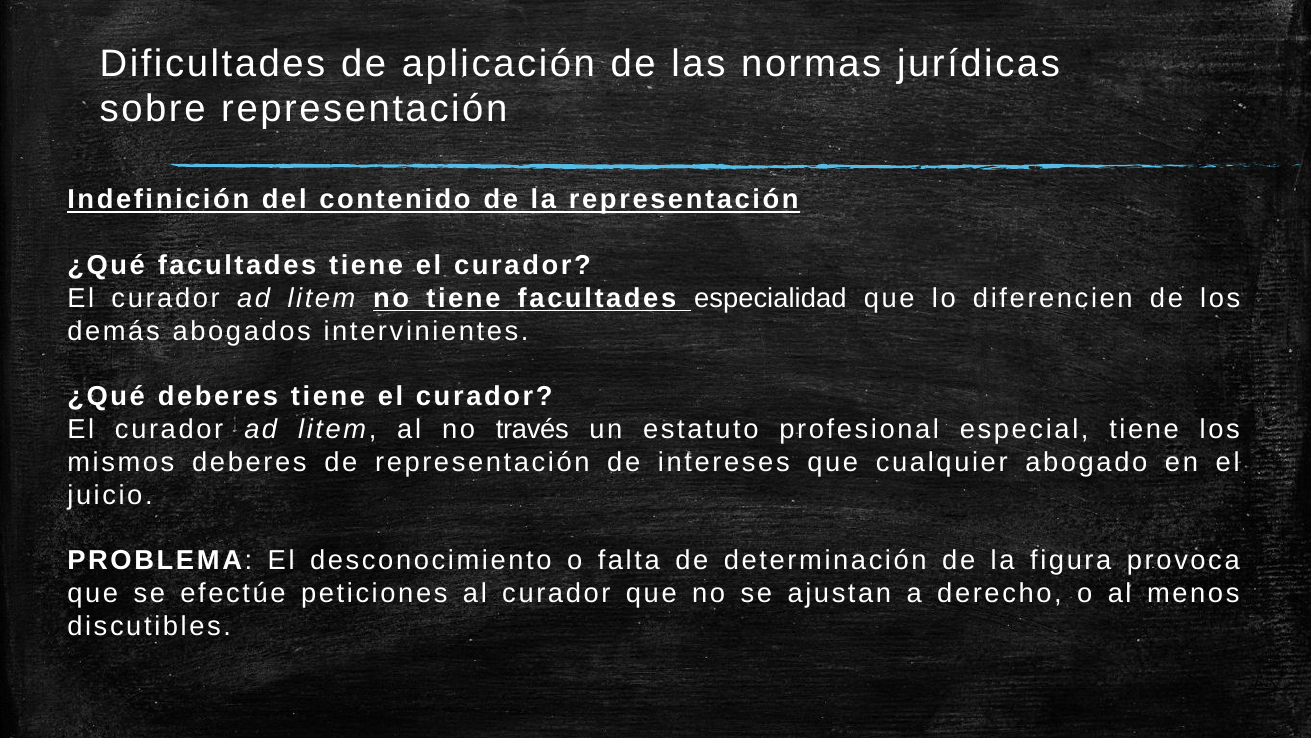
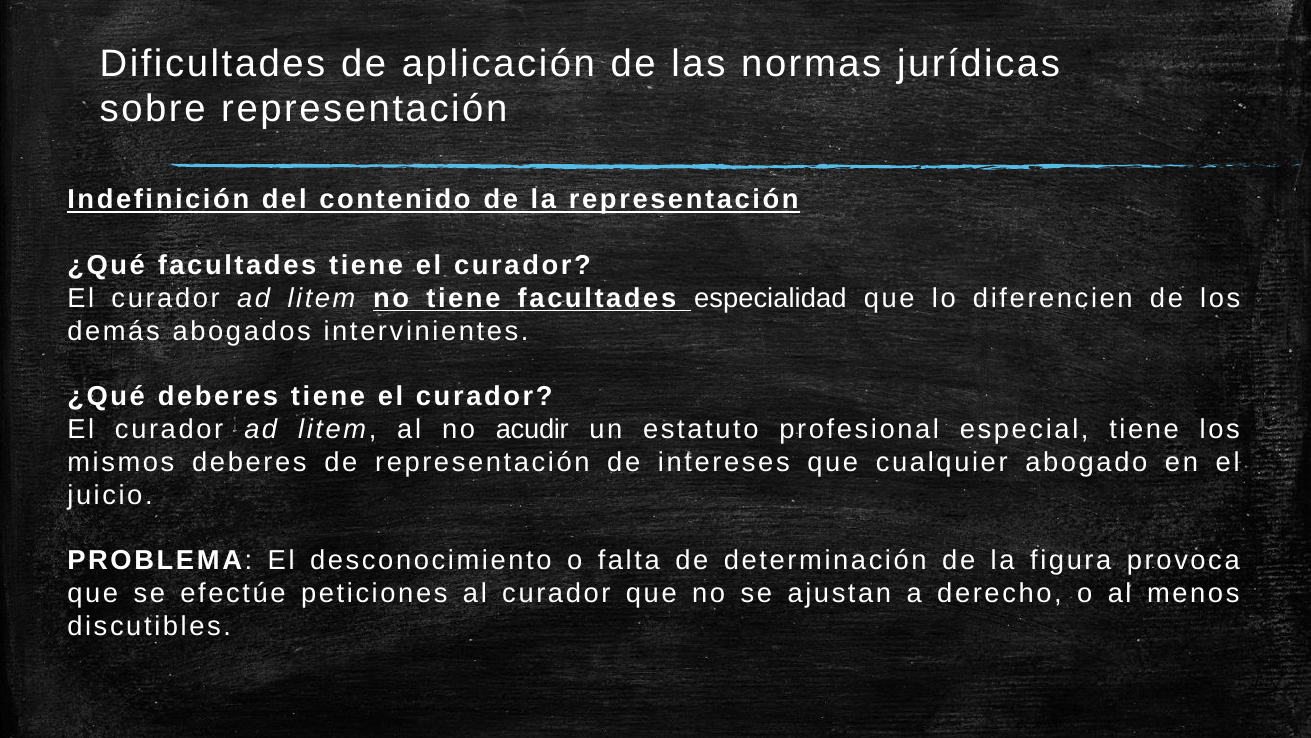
través: través -> acudir
